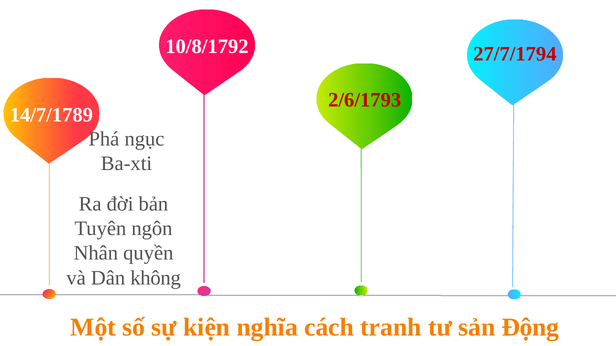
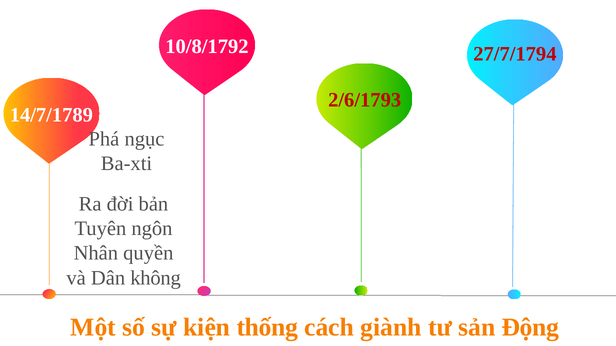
nghĩa: nghĩa -> thống
tranh: tranh -> giành
